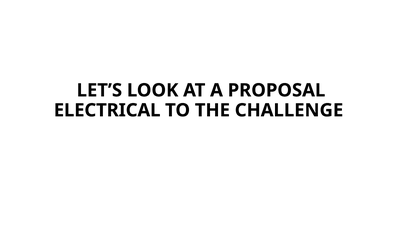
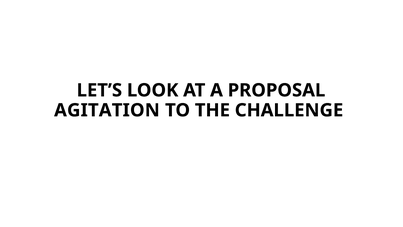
ELECTRICAL: ELECTRICAL -> AGITATION
